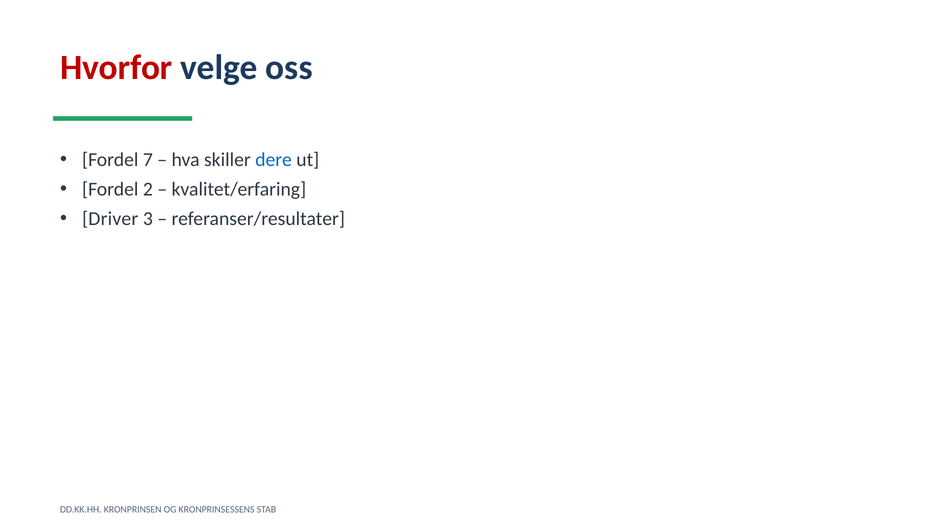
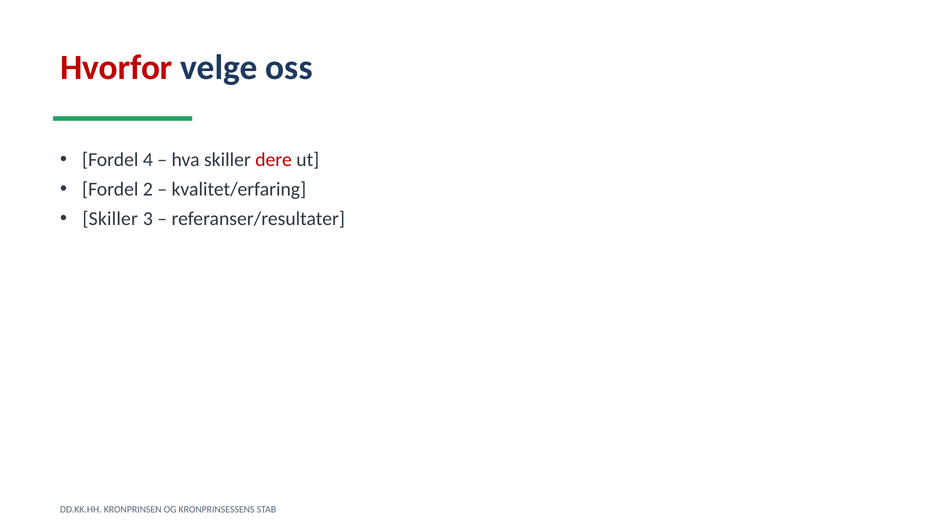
7: 7 -> 4
dere colour: blue -> red
Driver at (110, 219): Driver -> Skiller
